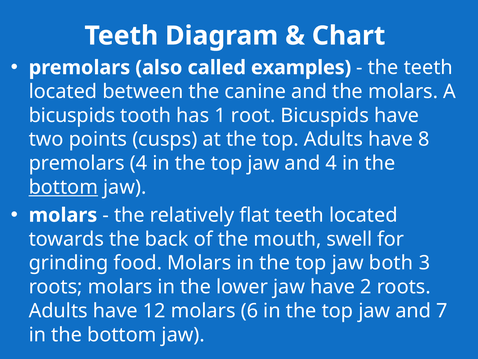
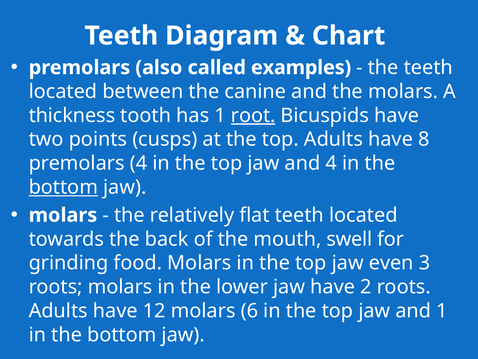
bicuspids at (72, 115): bicuspids -> thickness
root underline: none -> present
both: both -> even
and 7: 7 -> 1
